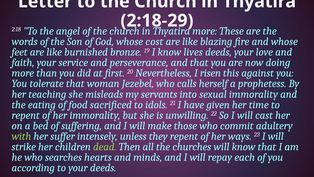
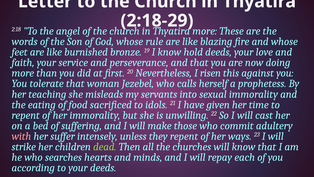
cost: cost -> rule
lives: lives -> hold
with colour: light green -> pink
